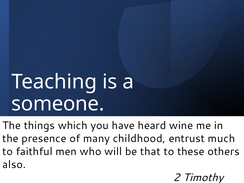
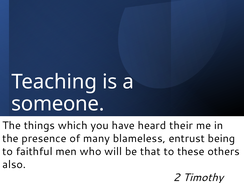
wine: wine -> their
childhood: childhood -> blameless
much: much -> being
